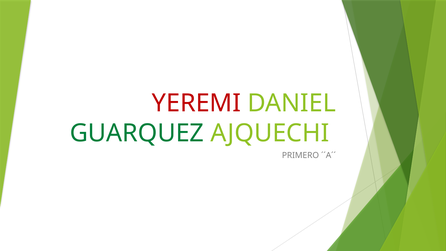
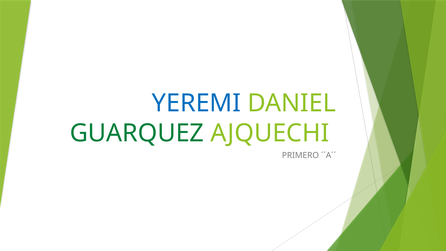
YEREMI colour: red -> blue
